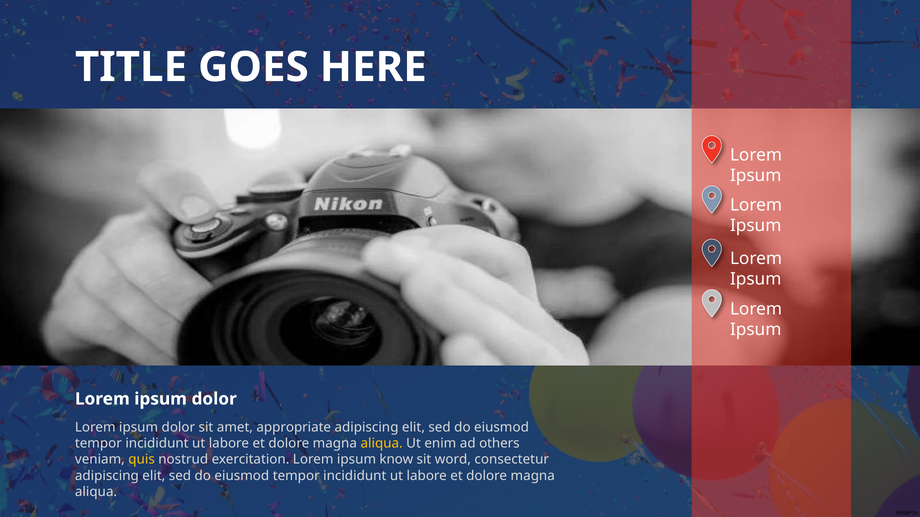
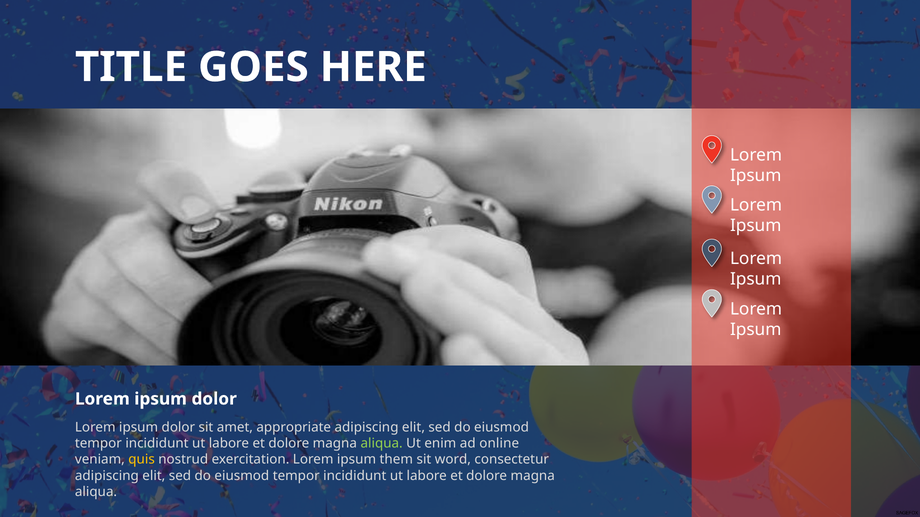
aliqua at (382, 444) colour: yellow -> light green
others: others -> online
know: know -> them
